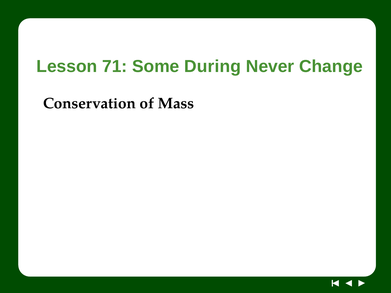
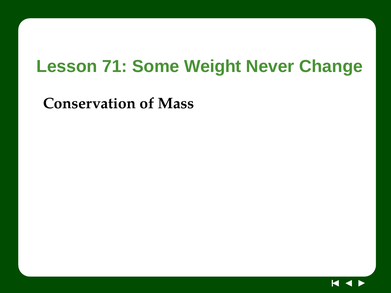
During: During -> Weight
